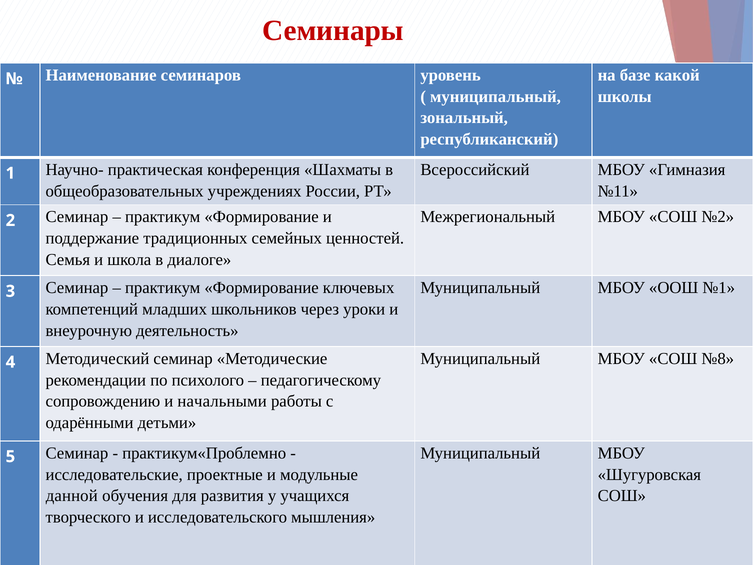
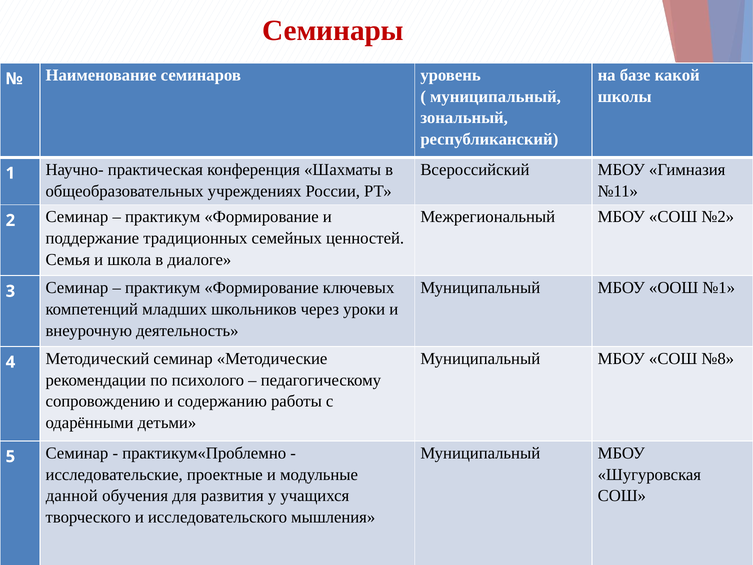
начальными: начальными -> содержанию
